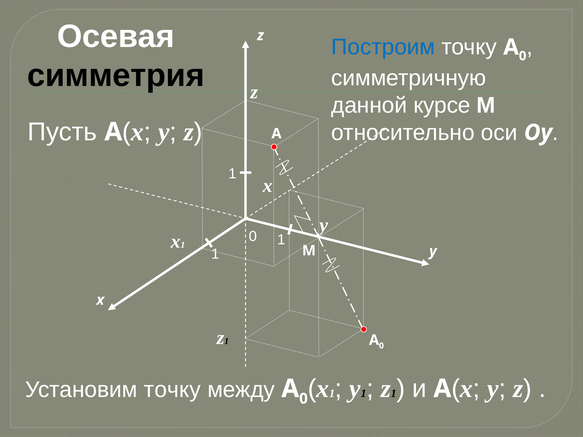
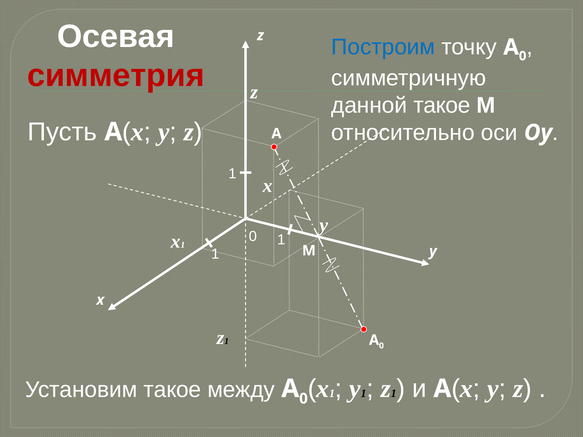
симметрия colour: black -> red
данной курсе: курсе -> такое
Установим точку: точку -> такое
